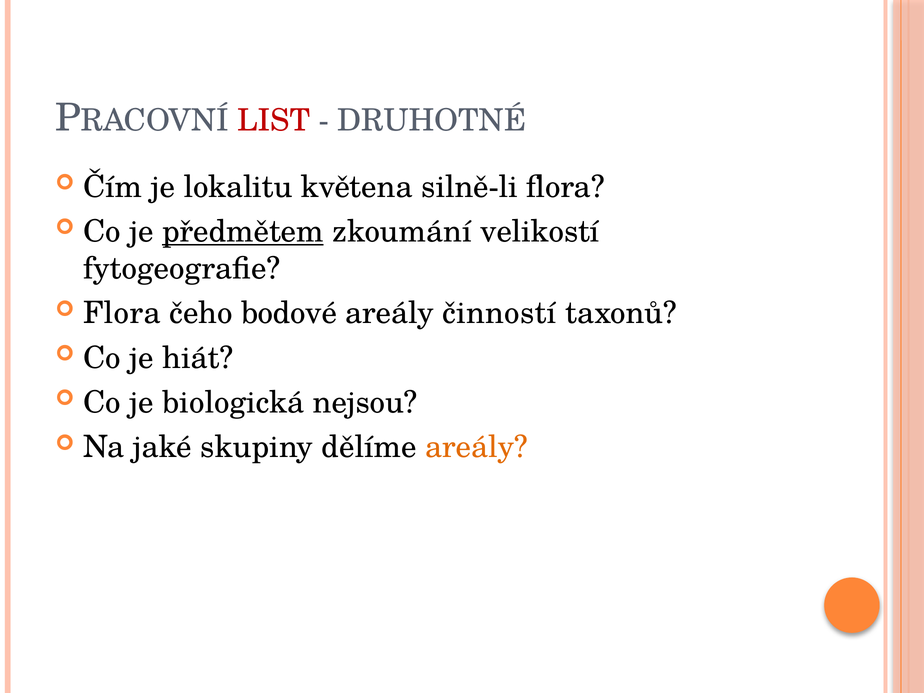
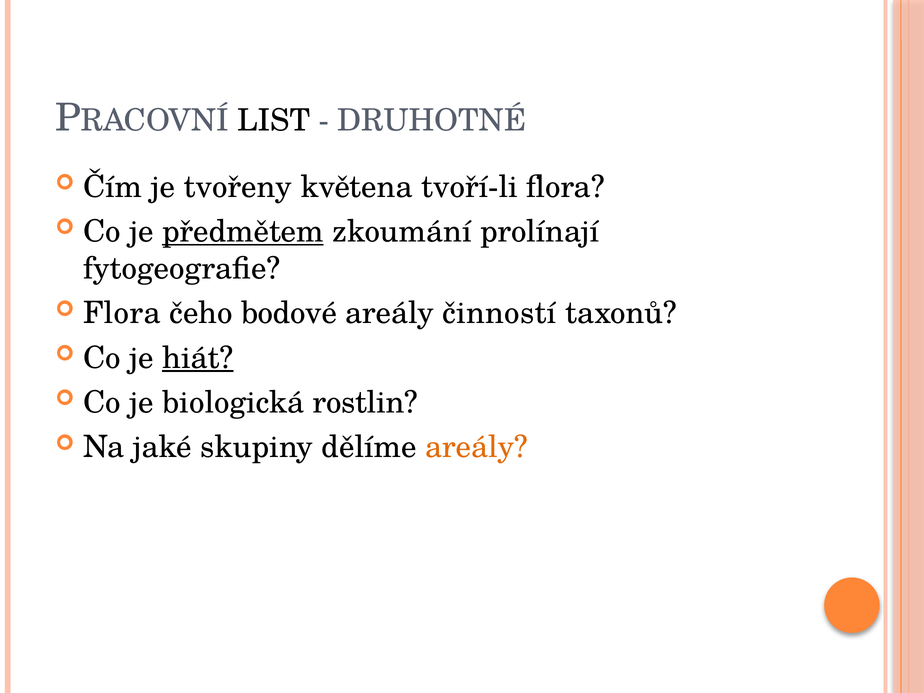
LIST colour: red -> black
lokalitu: lokalitu -> tvořeny
silně-li: silně-li -> tvoří-li
velikostí: velikostí -> prolínají
hiát underline: none -> present
nejsou: nejsou -> rostlin
